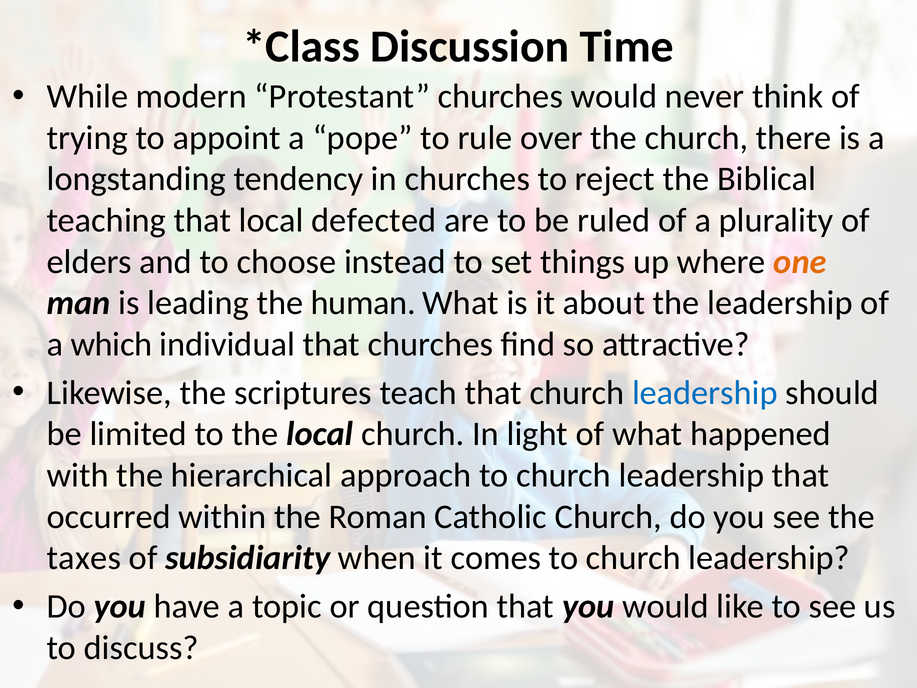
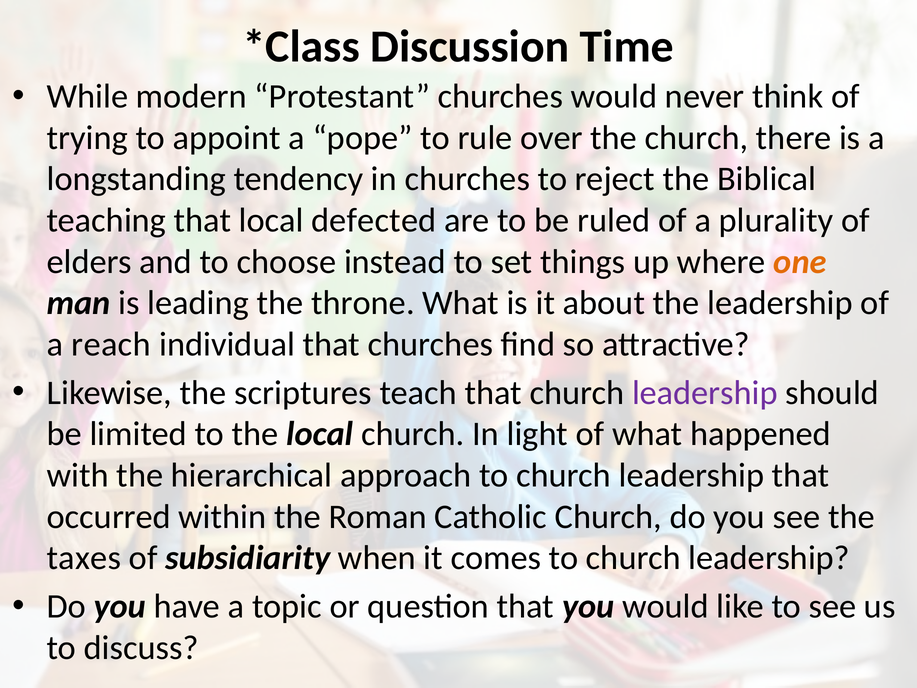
human: human -> throne
which: which -> reach
leadership at (705, 393) colour: blue -> purple
